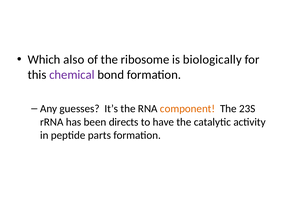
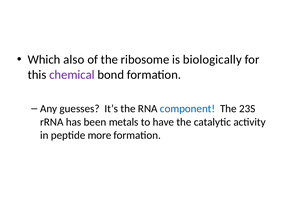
component colour: orange -> blue
directs: directs -> metals
parts: parts -> more
